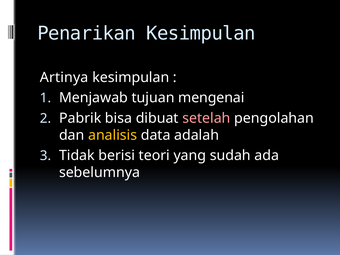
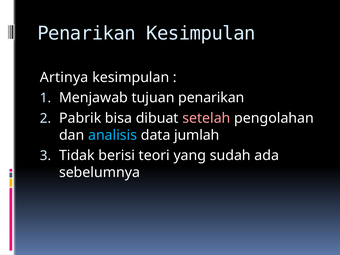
tujuan mengenai: mengenai -> penarikan
analisis colour: yellow -> light blue
adalah: adalah -> jumlah
